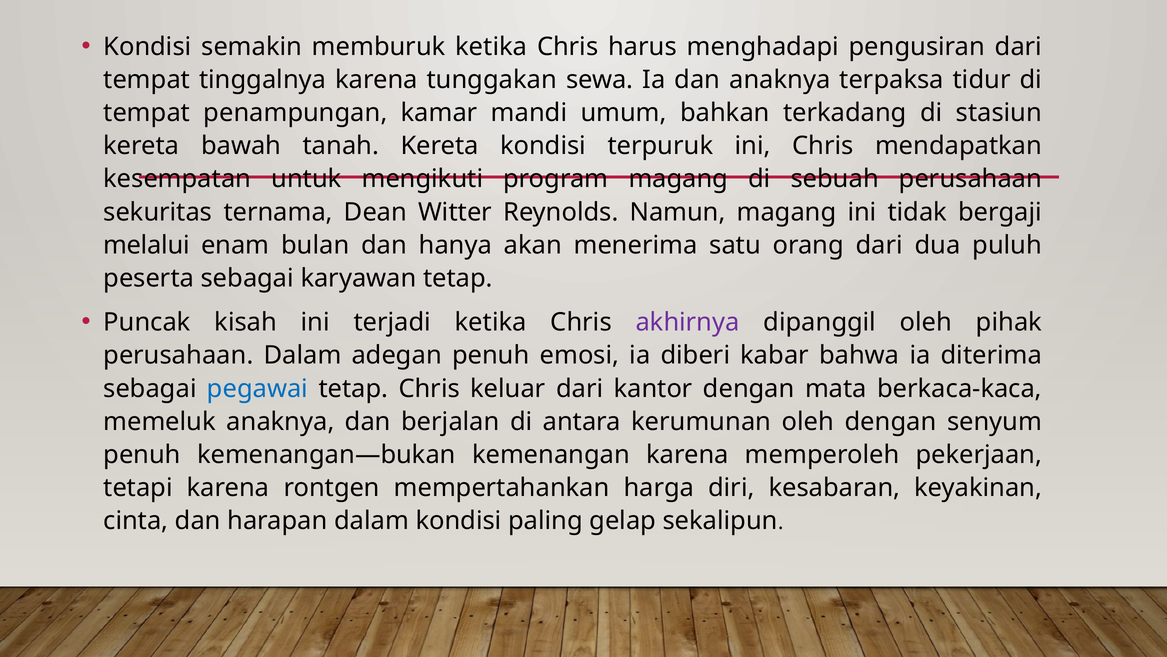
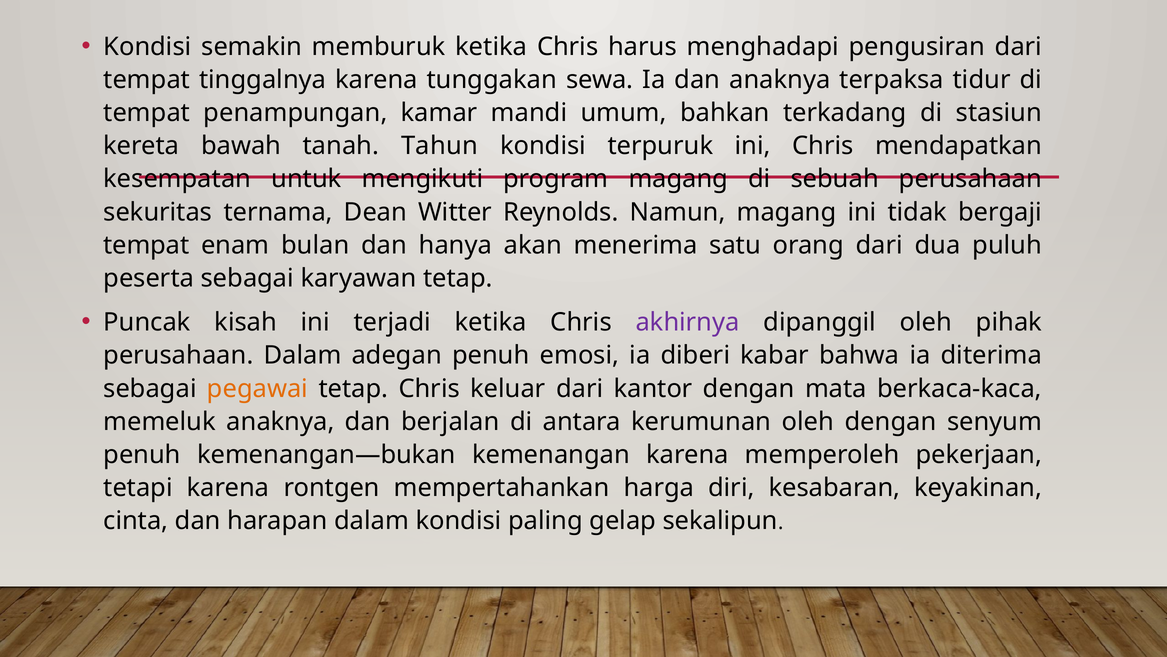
tanah Kereta: Kereta -> Tahun
melalui at (146, 245): melalui -> tempat
pegawai colour: blue -> orange
